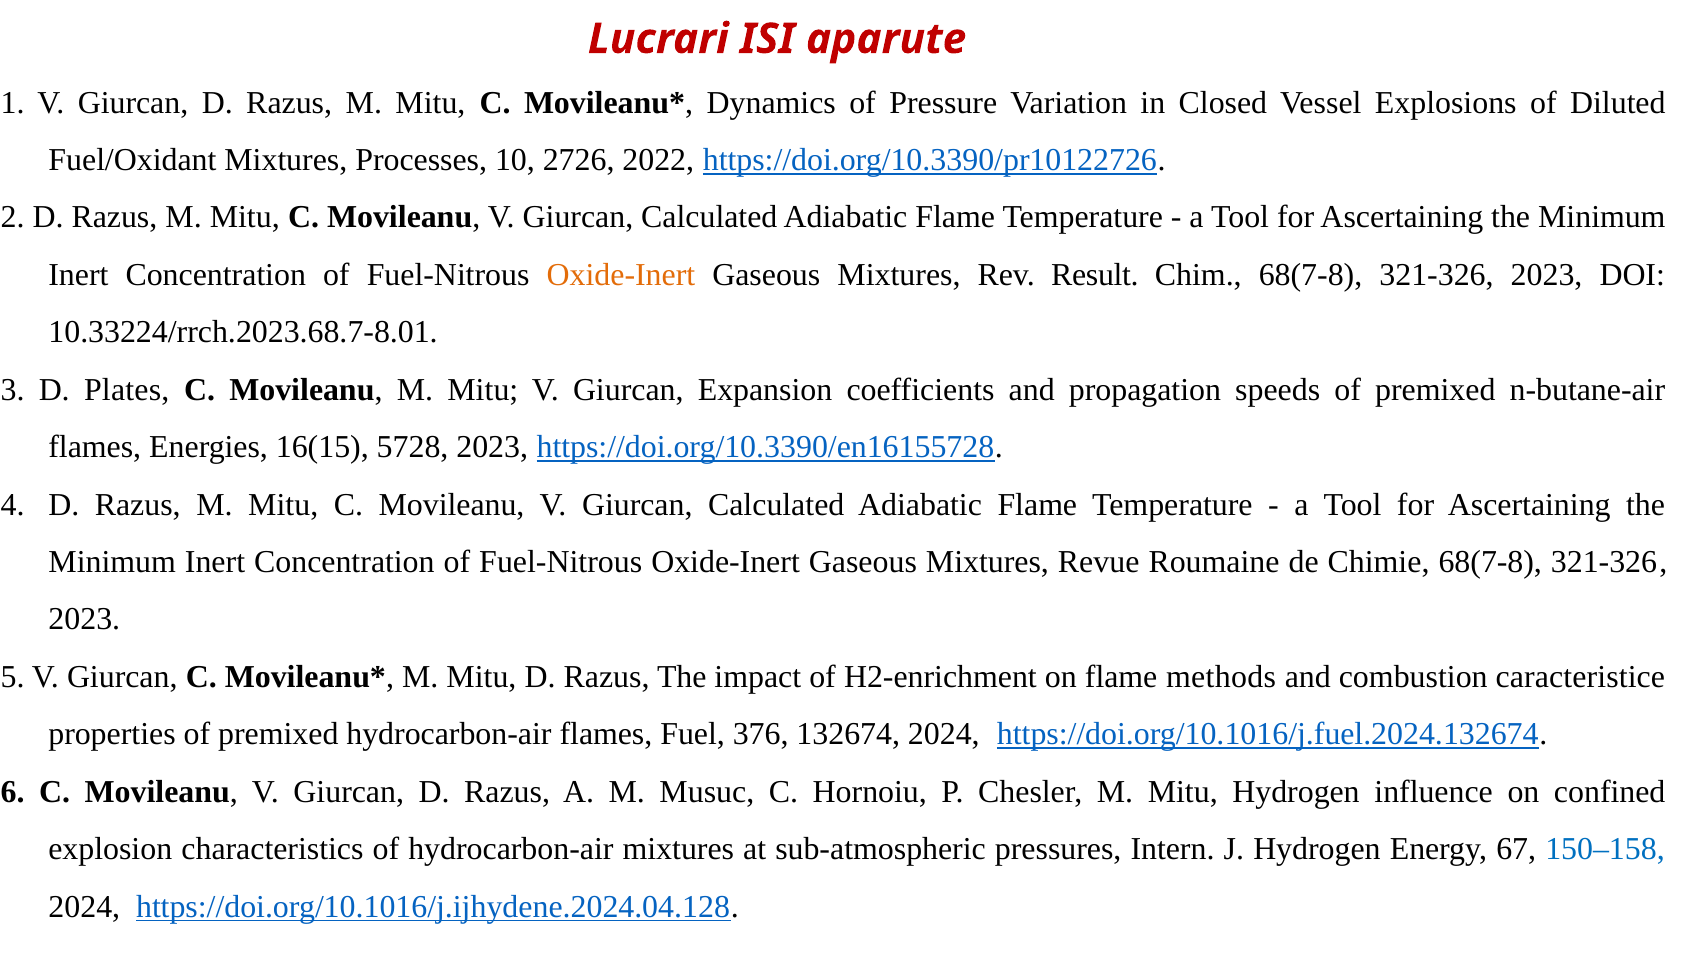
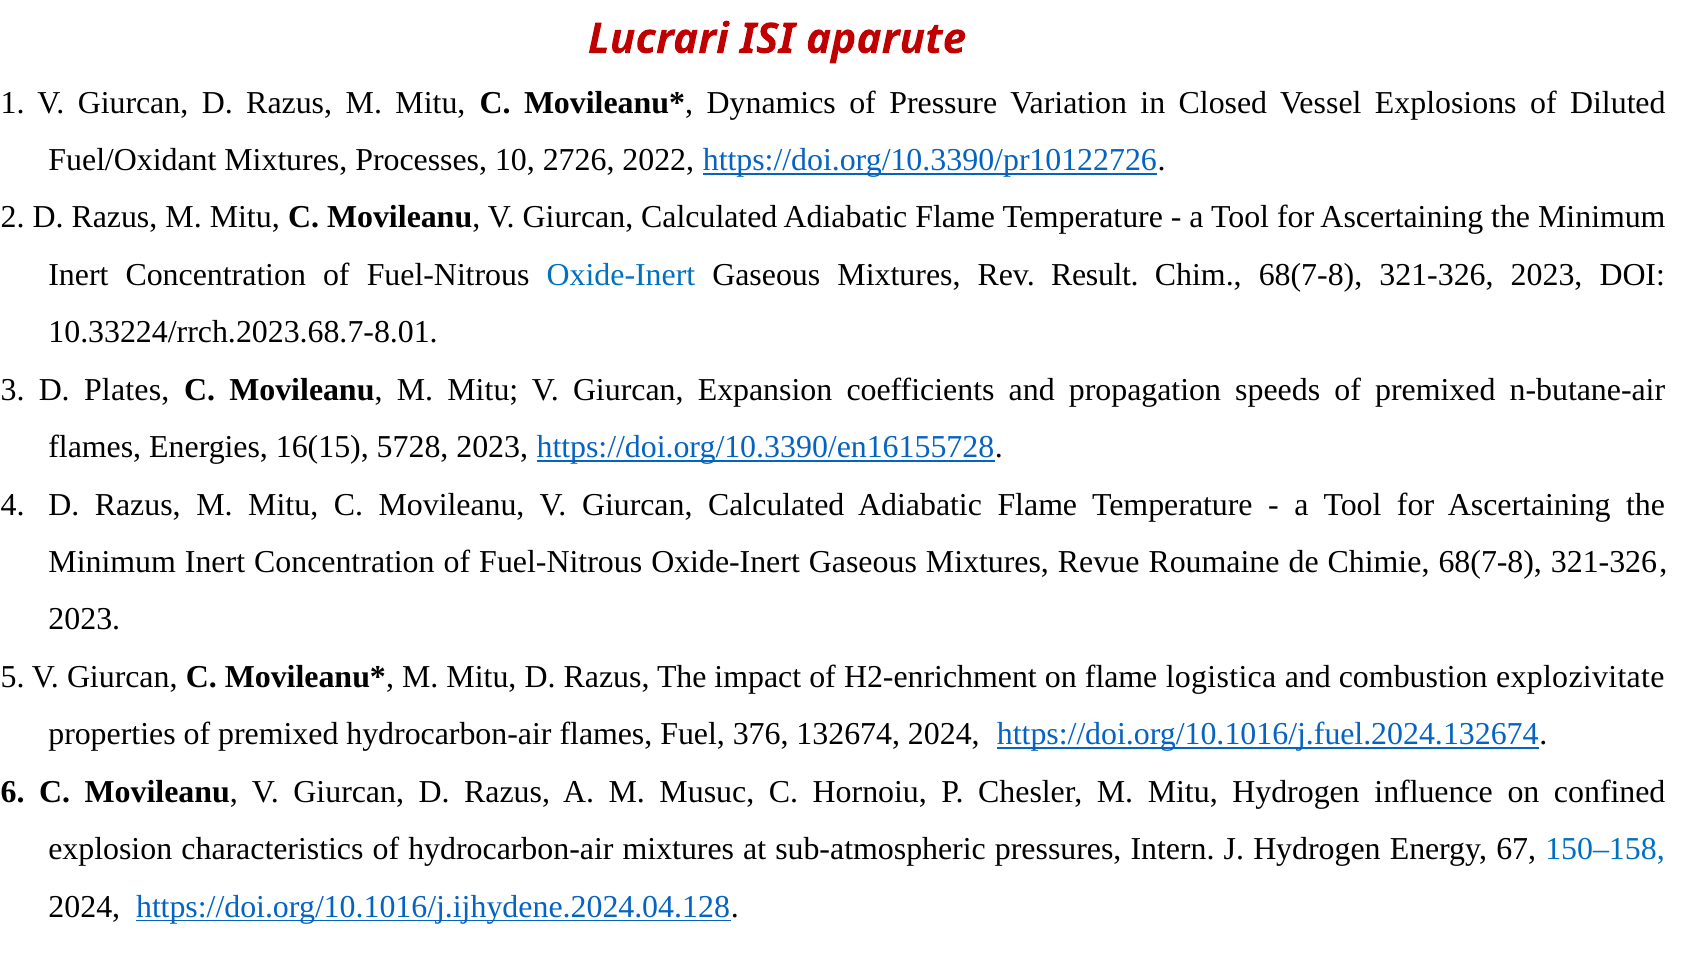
Oxide-Inert at (621, 275) colour: orange -> blue
methods: methods -> logistica
caracteristice: caracteristice -> explozivitate
